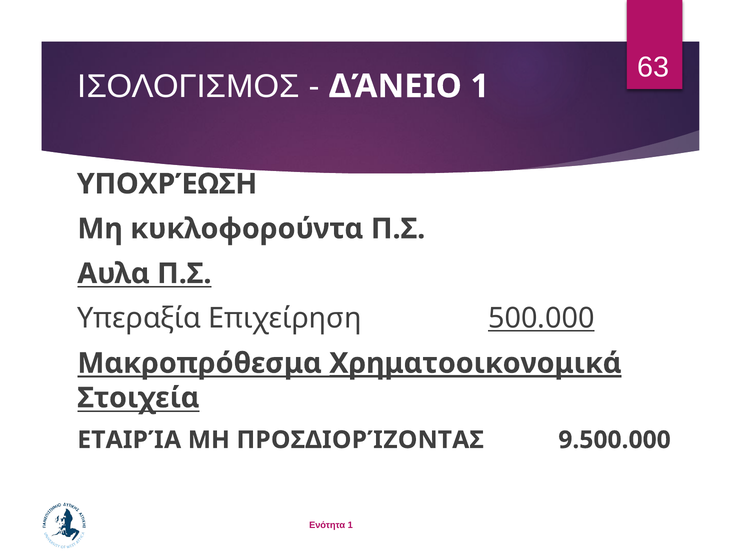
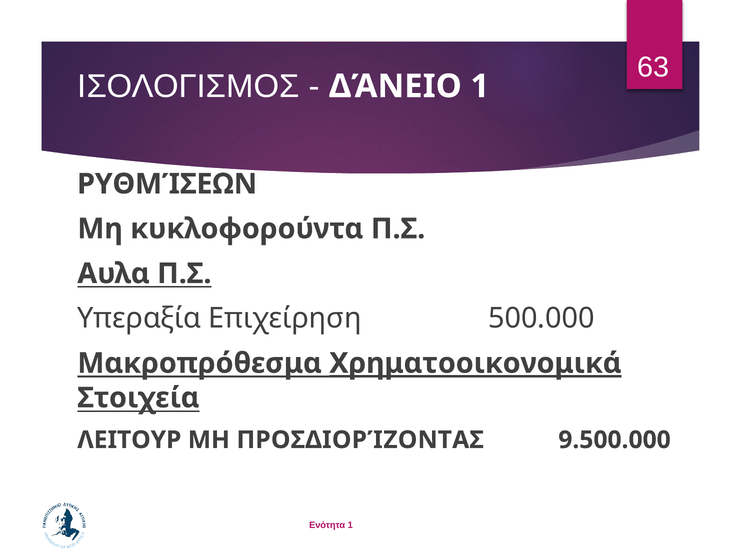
ΥΠΟΧΡΈΩΣΗ: ΥΠΟΧΡΈΩΣΗ -> ΡΥΘΜΊΣΕΩΝ
500.000 underline: present -> none
ΕΤΑΙΡΊΑ: ΕΤΑΙΡΊΑ -> ΛΕΙΤΟΥΡ
